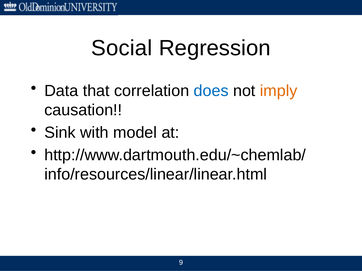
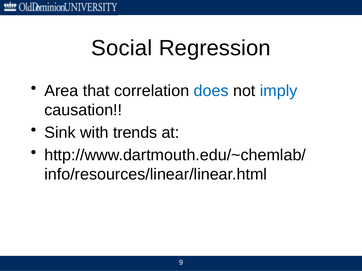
Data: Data -> Area
imply colour: orange -> blue
model: model -> trends
